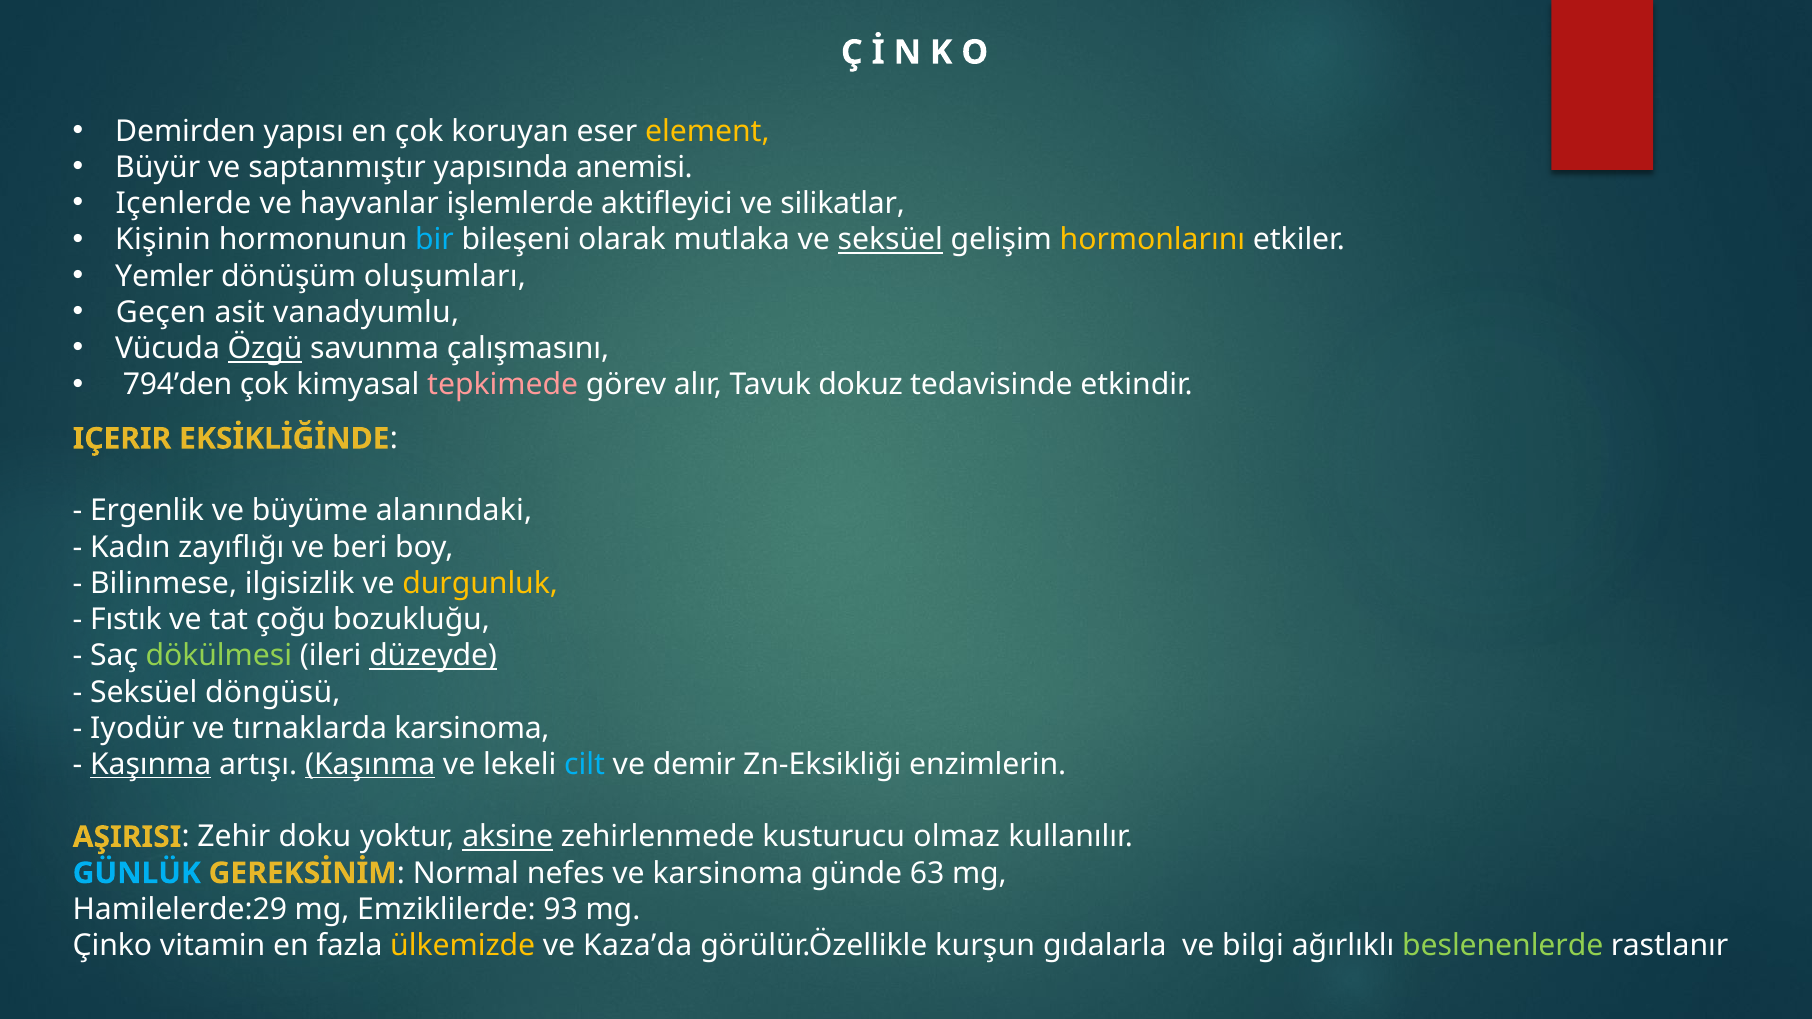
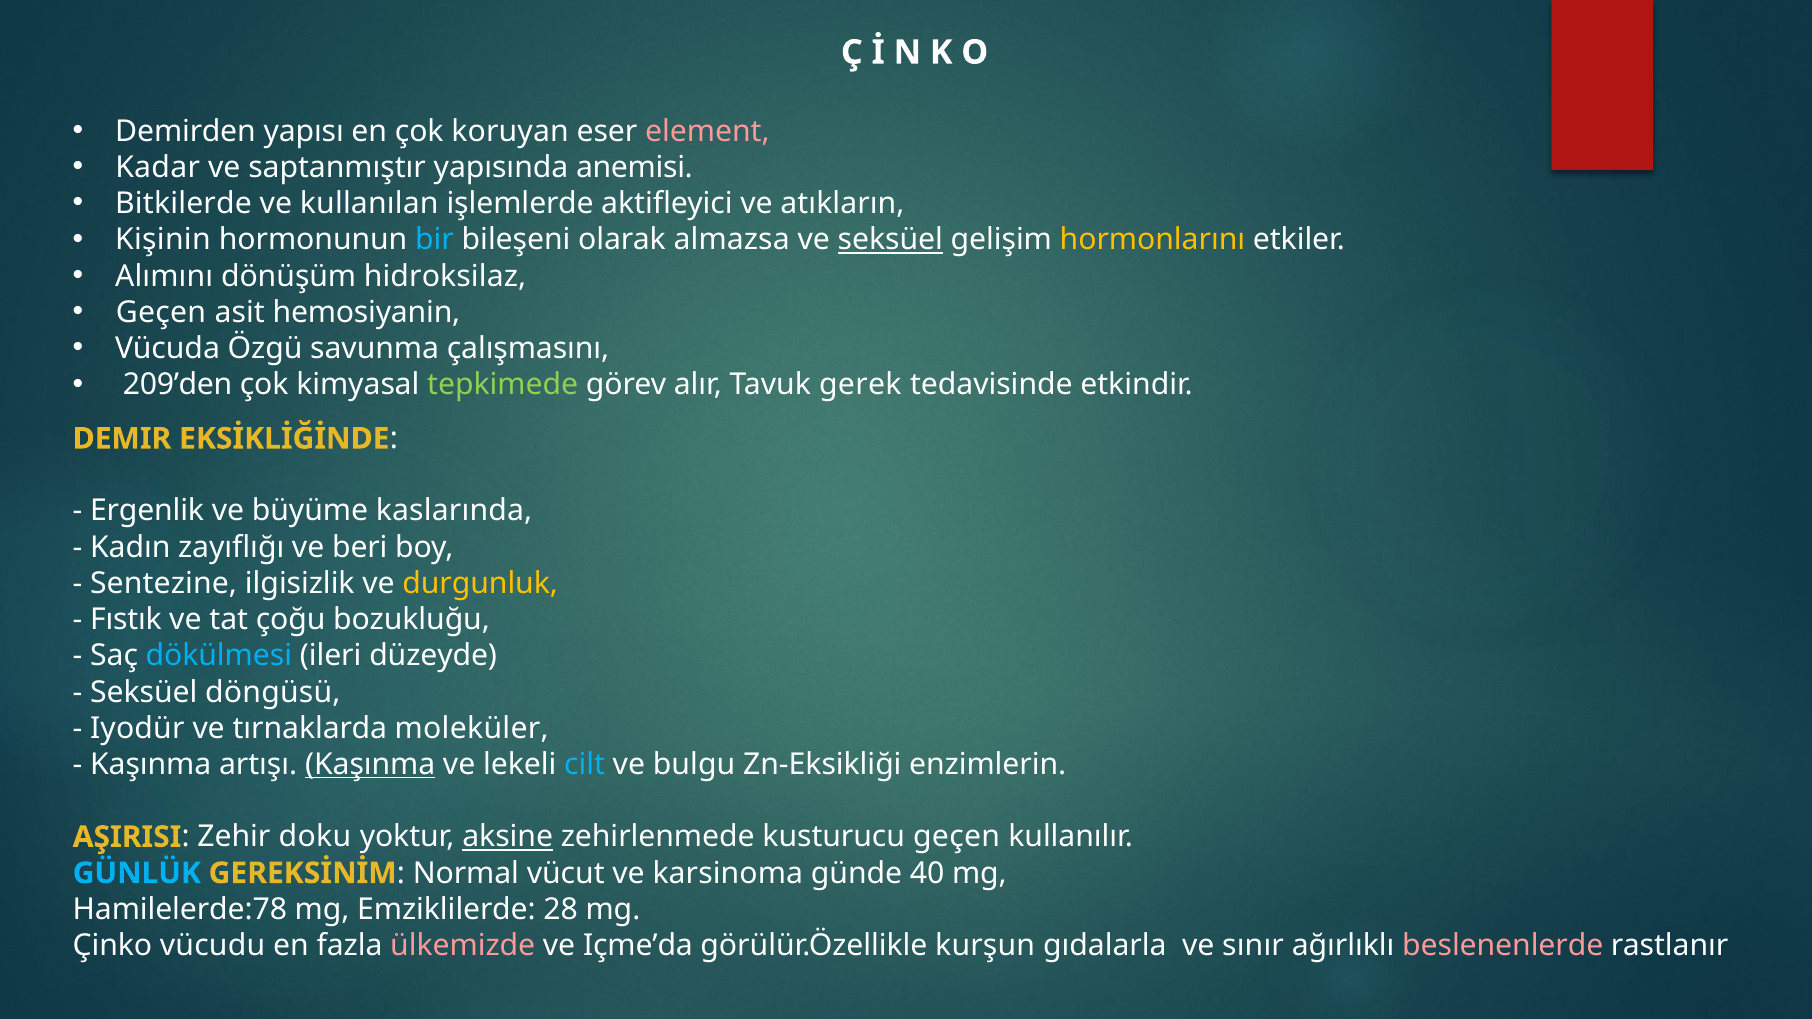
element colour: yellow -> pink
Büyür: Büyür -> Kadar
Içenlerde: Içenlerde -> Bitkilerde
hayvanlar: hayvanlar -> kullanılan
silikatlar: silikatlar -> atıkların
mutlaka: mutlaka -> almazsa
Yemler: Yemler -> Alımını
oluşumları: oluşumları -> hidroksilaz
vanadyumlu: vanadyumlu -> hemosiyanin
Özgü underline: present -> none
794’den: 794’den -> 209’den
tepkimede colour: pink -> light green
dokuz: dokuz -> gerek
IÇERIR: IÇERIR -> DEMIR
alanındaki: alanındaki -> kaslarında
Bilinmese: Bilinmese -> Sentezine
dökülmesi colour: light green -> light blue
düzeyde underline: present -> none
tırnaklarda karsinoma: karsinoma -> moleküler
Kaşınma at (151, 765) underline: present -> none
demir: demir -> bulgu
kusturucu olmaz: olmaz -> geçen
nefes: nefes -> vücut
63: 63 -> 40
Hamilelerde:29: Hamilelerde:29 -> Hamilelerde:78
93: 93 -> 28
vitamin: vitamin -> vücudu
ülkemizde colour: yellow -> pink
Kaza’da: Kaza’da -> Içme’da
bilgi: bilgi -> sınır
beslenenlerde colour: light green -> pink
